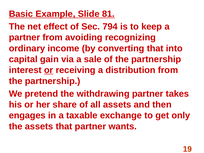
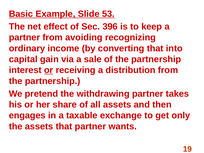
81: 81 -> 53
794: 794 -> 396
